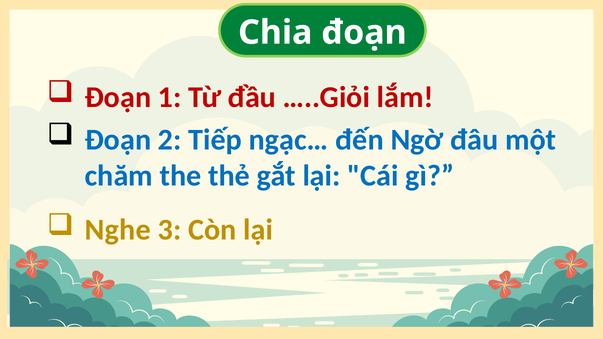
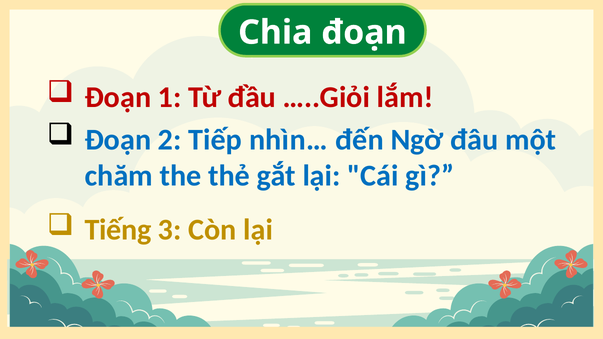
ngạc…: ngạc… -> nhìn…
Nghe: Nghe -> Tiếng
